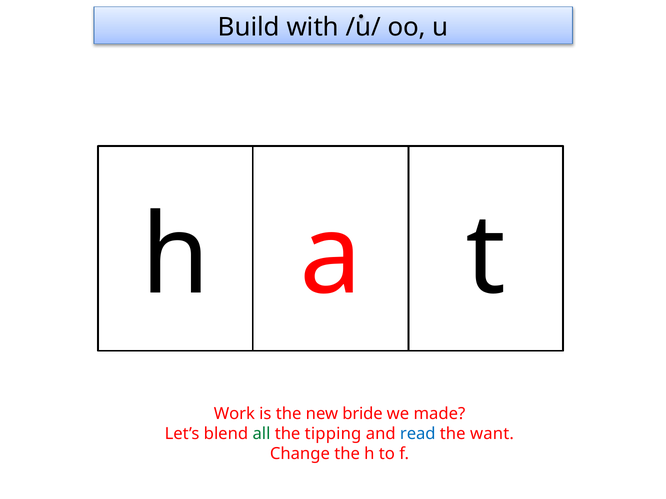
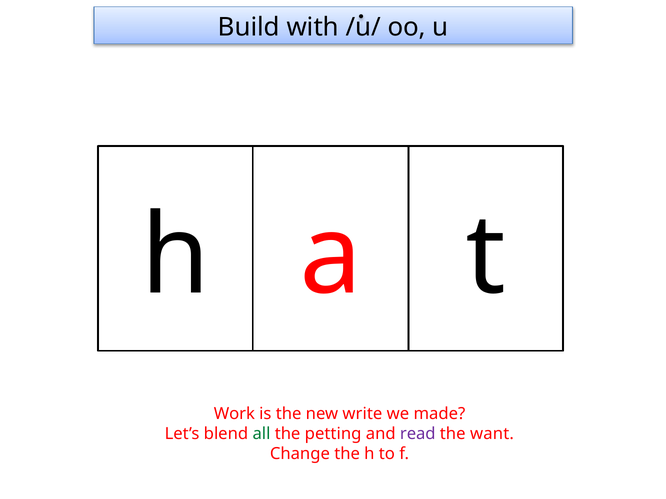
bride: bride -> write
tipping: tipping -> petting
read colour: blue -> purple
